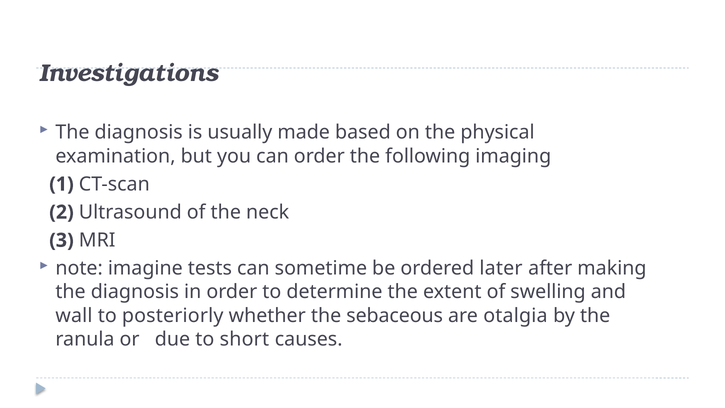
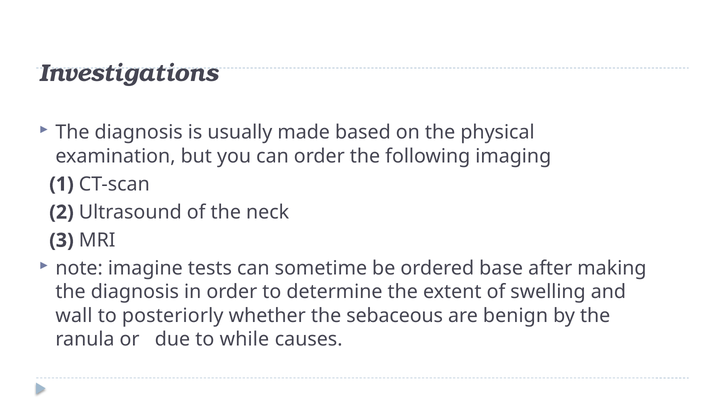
later: later -> base
otalgia: otalgia -> benign
short: short -> while
